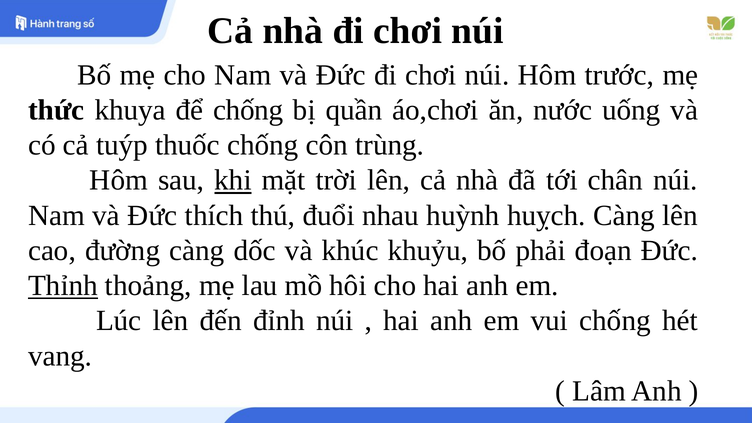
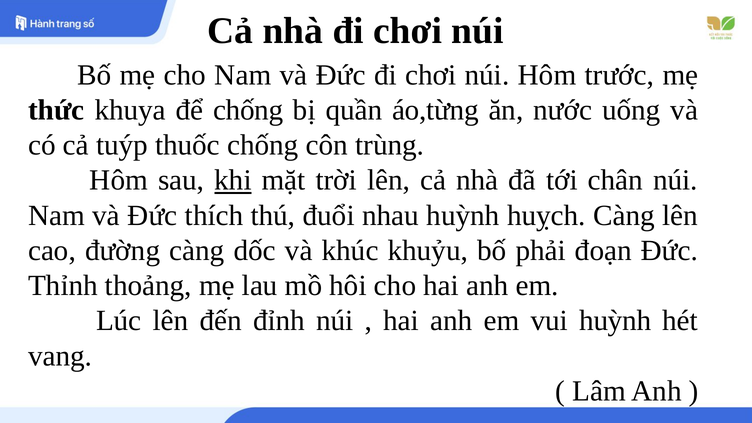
áo,chơi: áo,chơi -> áo,từng
Thỉnh underline: present -> none
vui chống: chống -> huỳnh
